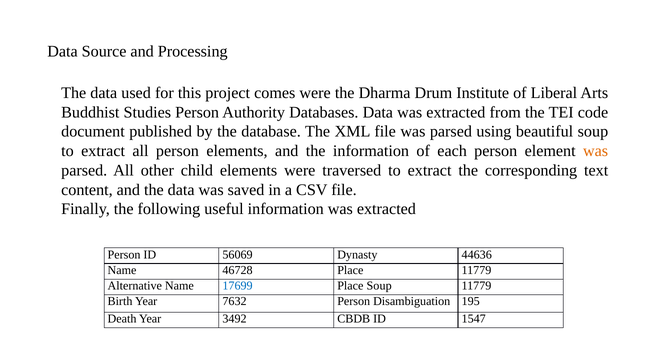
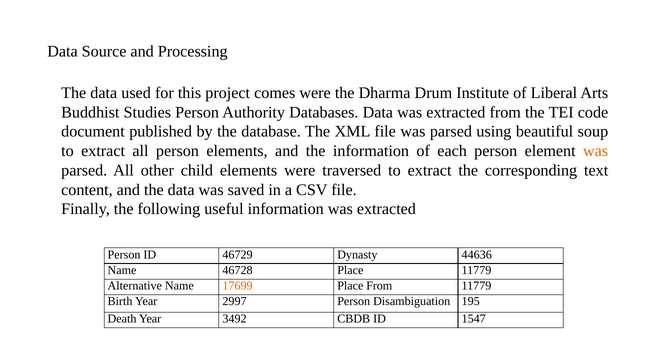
56069: 56069 -> 46729
17699 colour: blue -> orange
Place Soup: Soup -> From
7632: 7632 -> 2997
